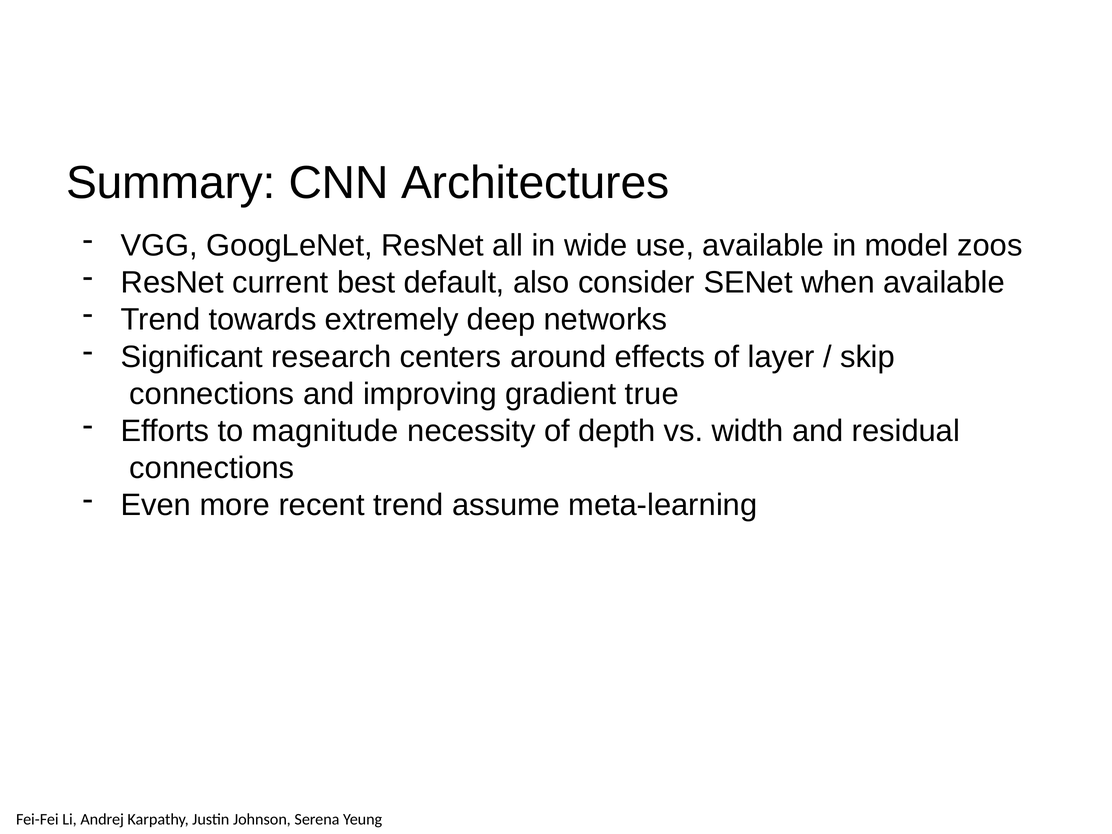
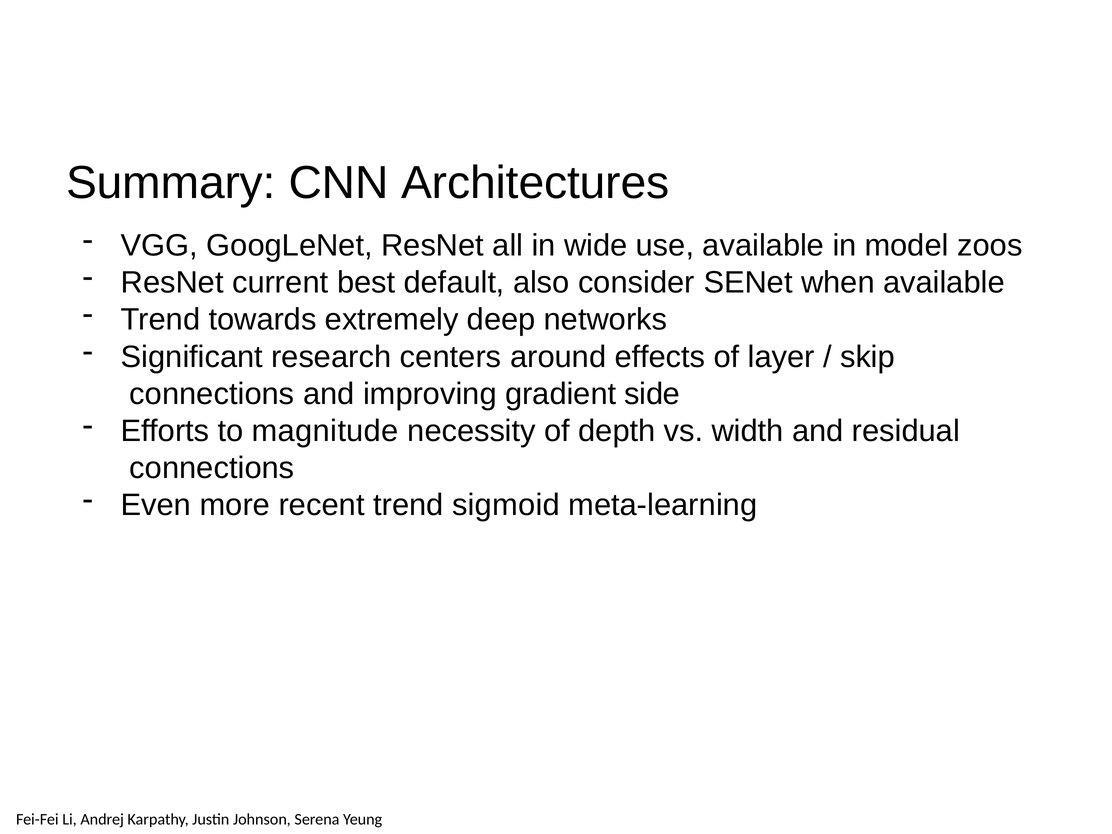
true: true -> side
assume: assume -> sigmoid
